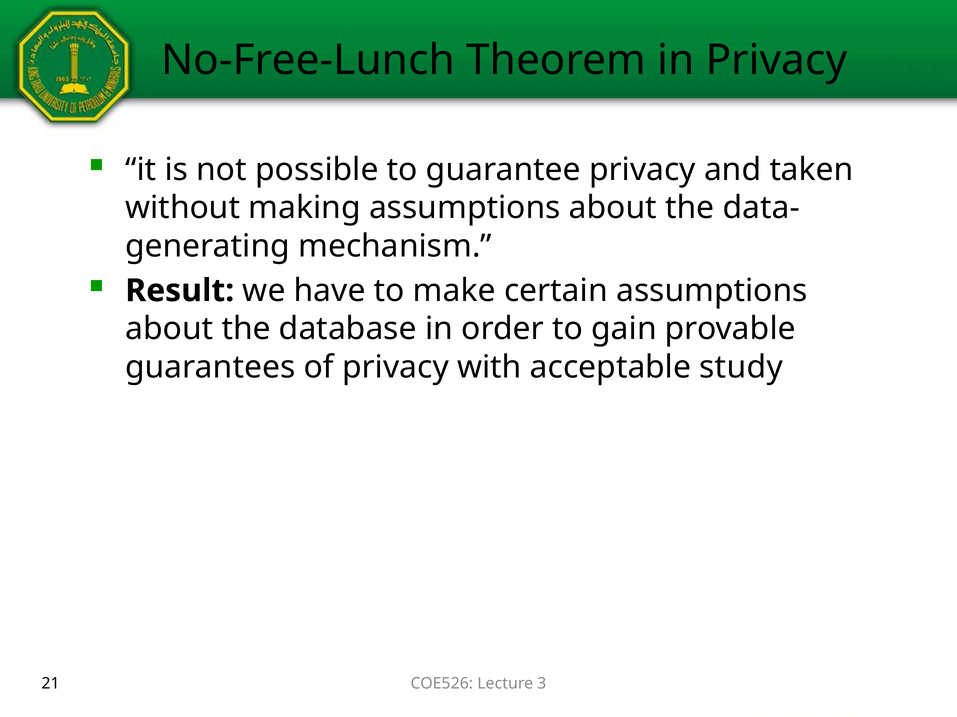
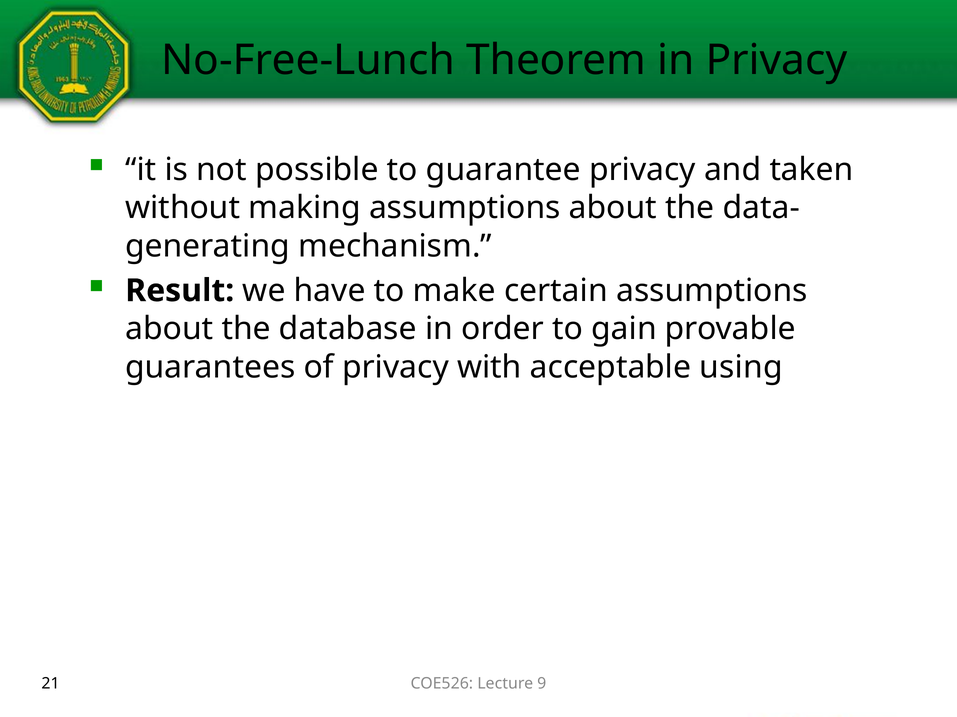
study: study -> using
3: 3 -> 9
